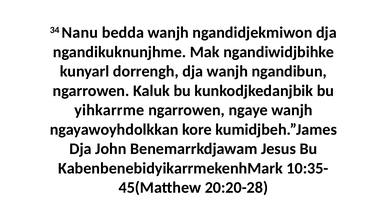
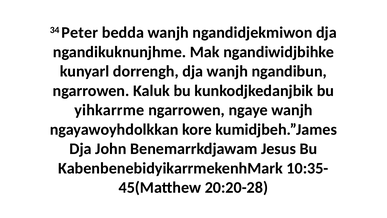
Nanu: Nanu -> Peter
